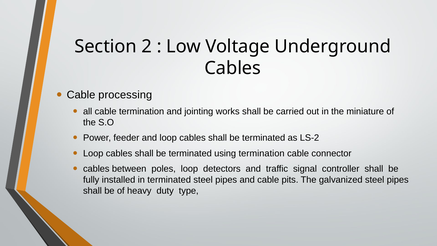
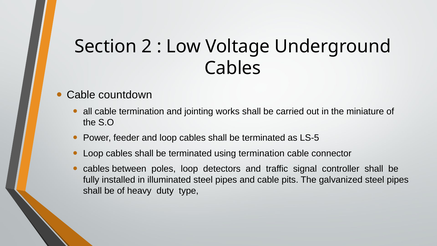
processing: processing -> countdown
LS-2: LS-2 -> LS-5
in terminated: terminated -> illuminated
